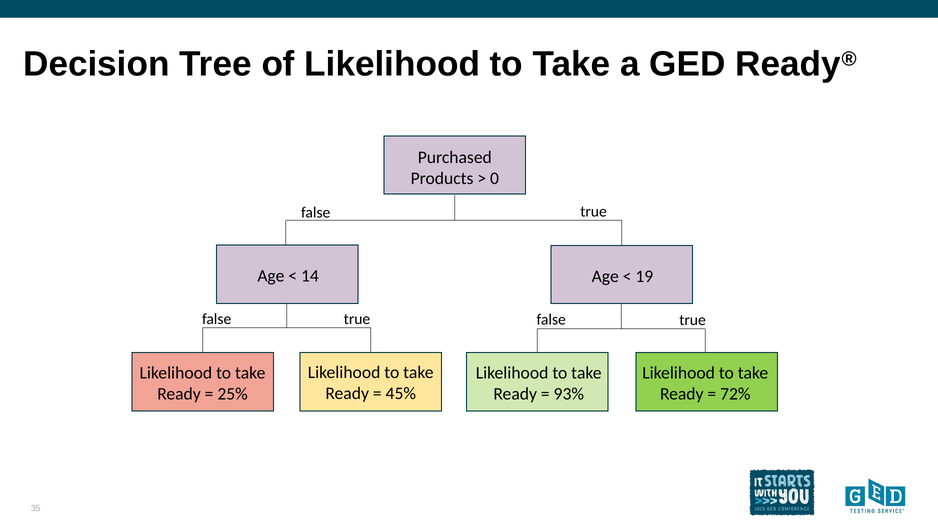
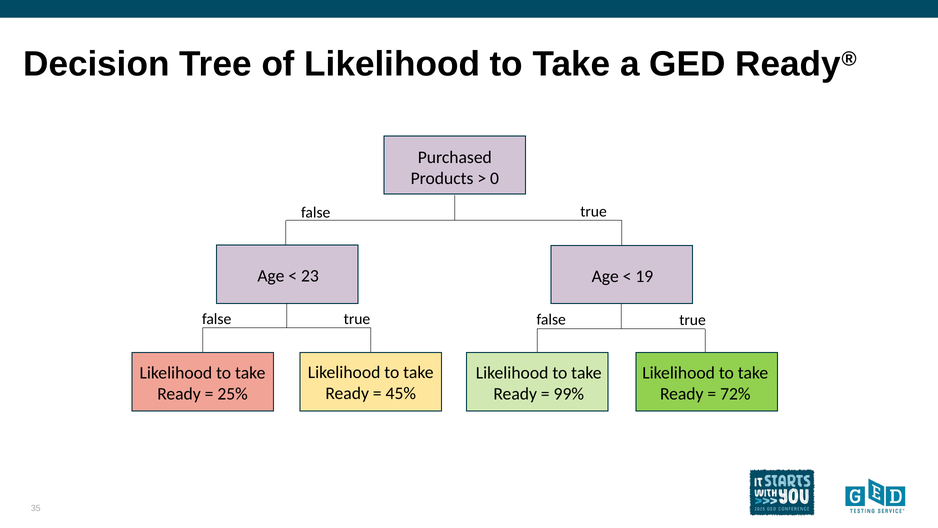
14: 14 -> 23
93%: 93% -> 99%
